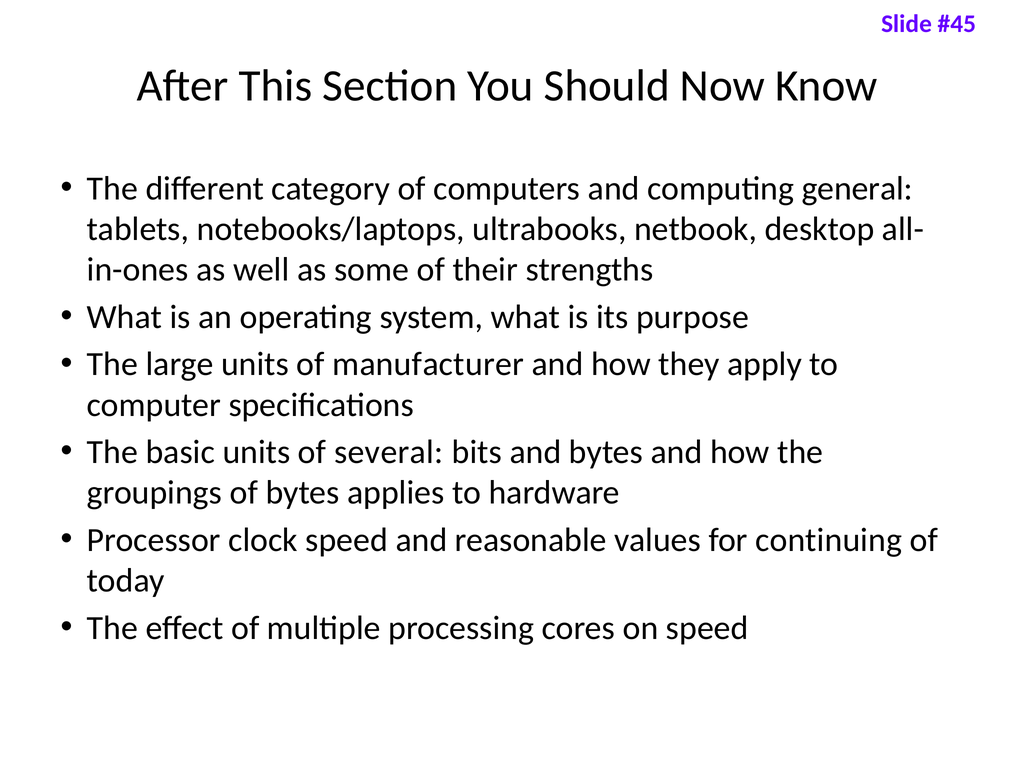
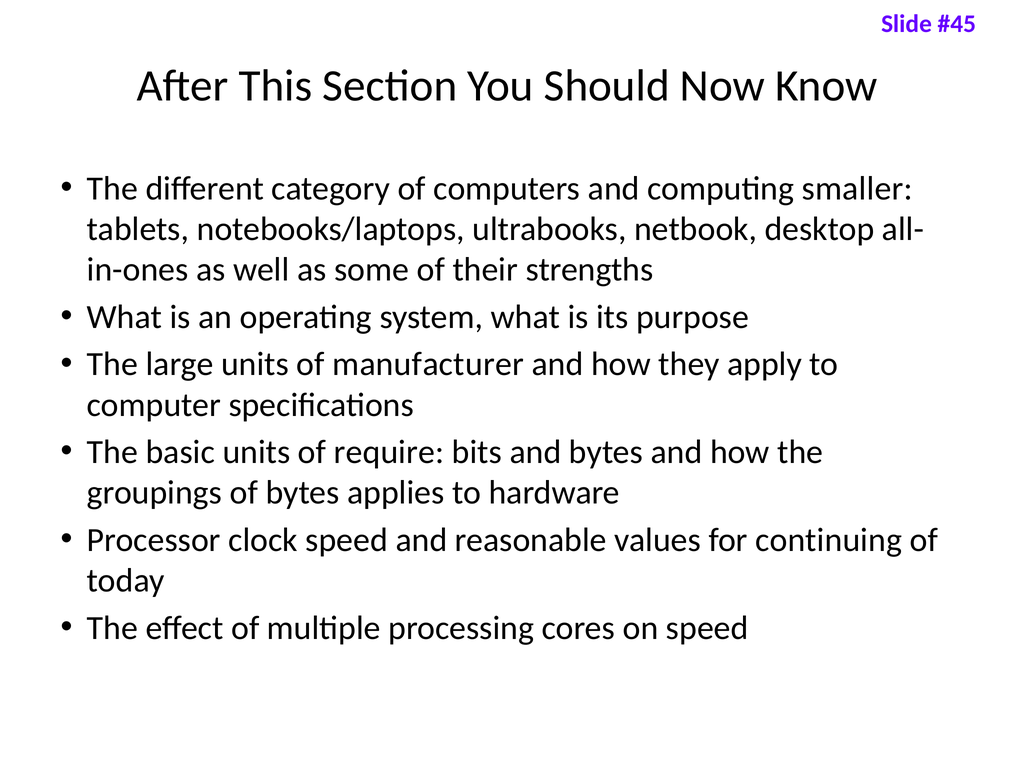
general: general -> smaller
several: several -> require
